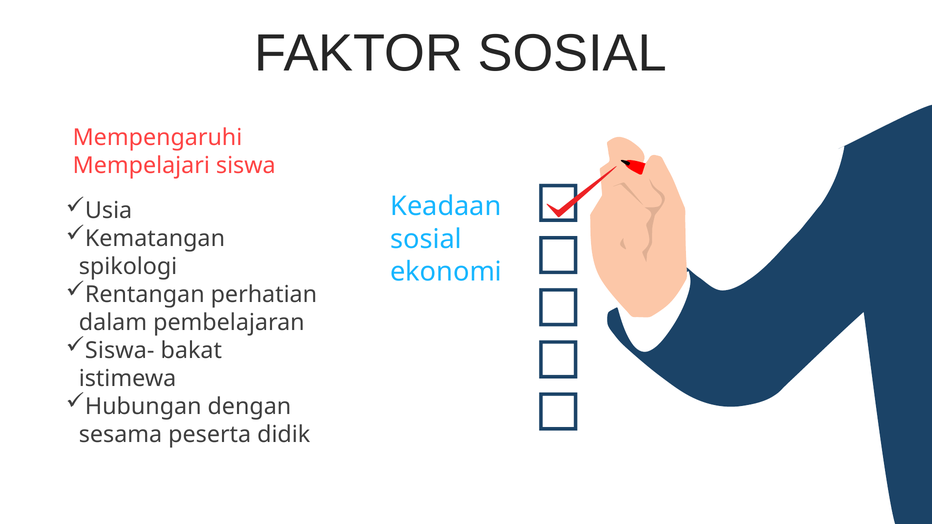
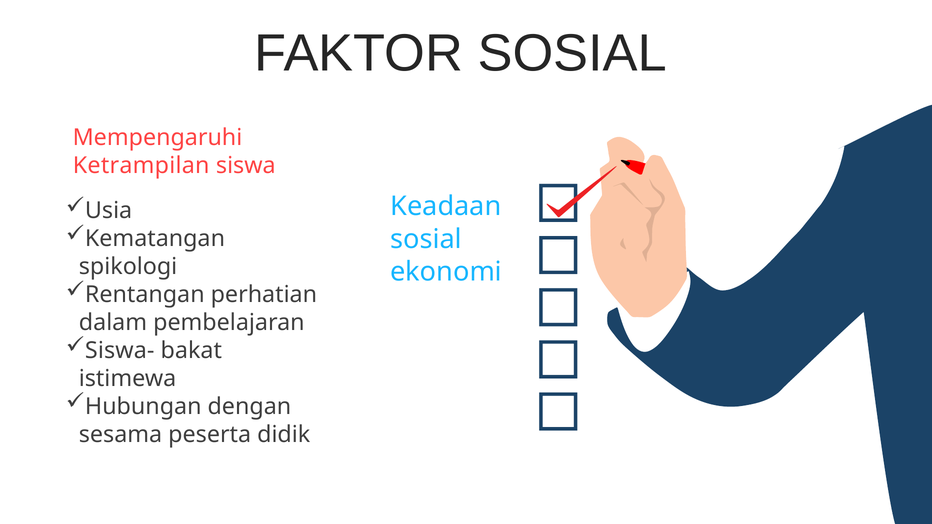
Mempelajari: Mempelajari -> Ketrampilan
